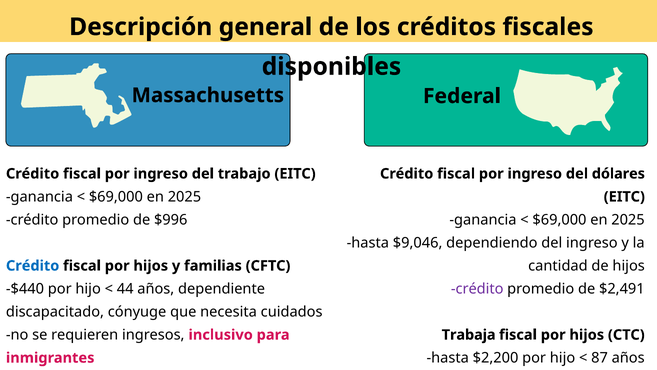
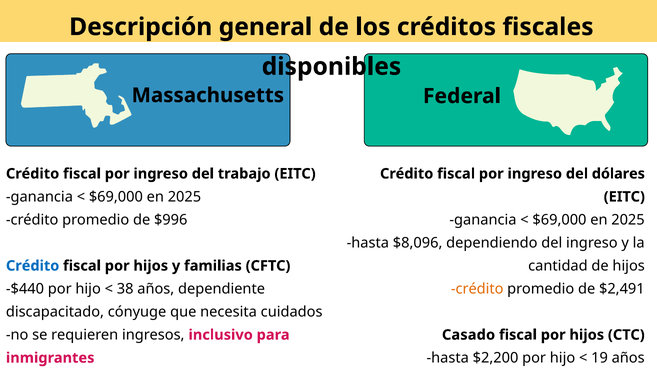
$9,046: $9,046 -> $8,096
44: 44 -> 38
crédito at (477, 288) colour: purple -> orange
Trabaja: Trabaja -> Casado
87: 87 -> 19
